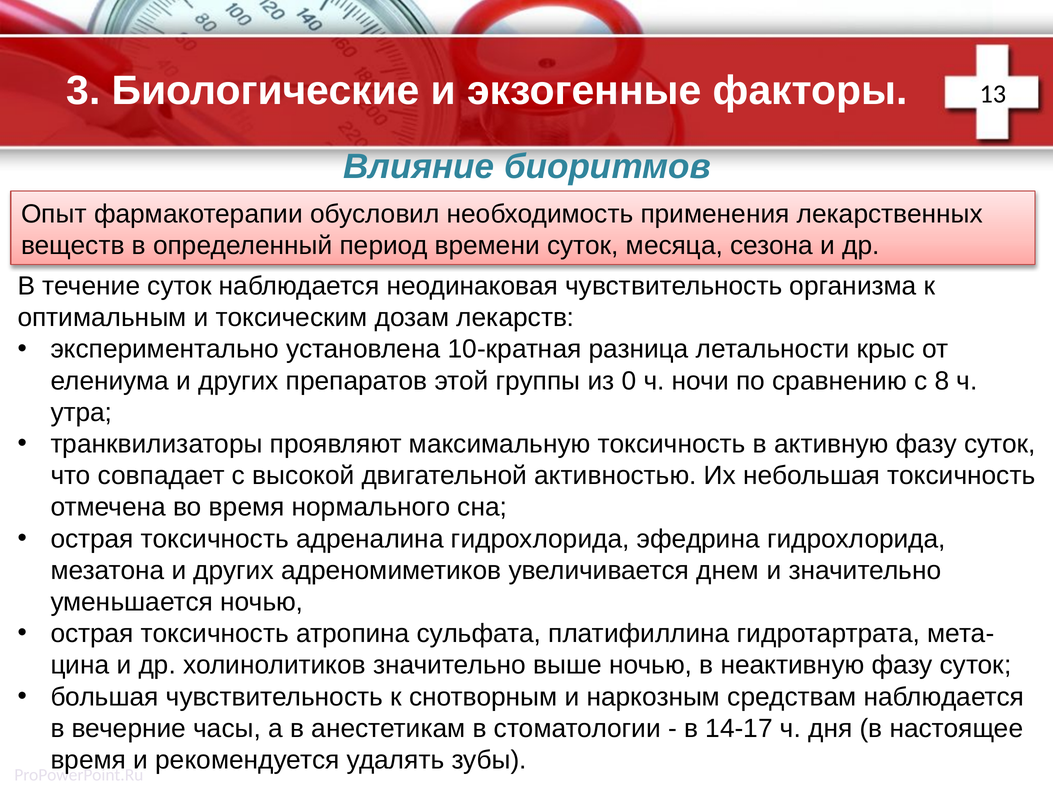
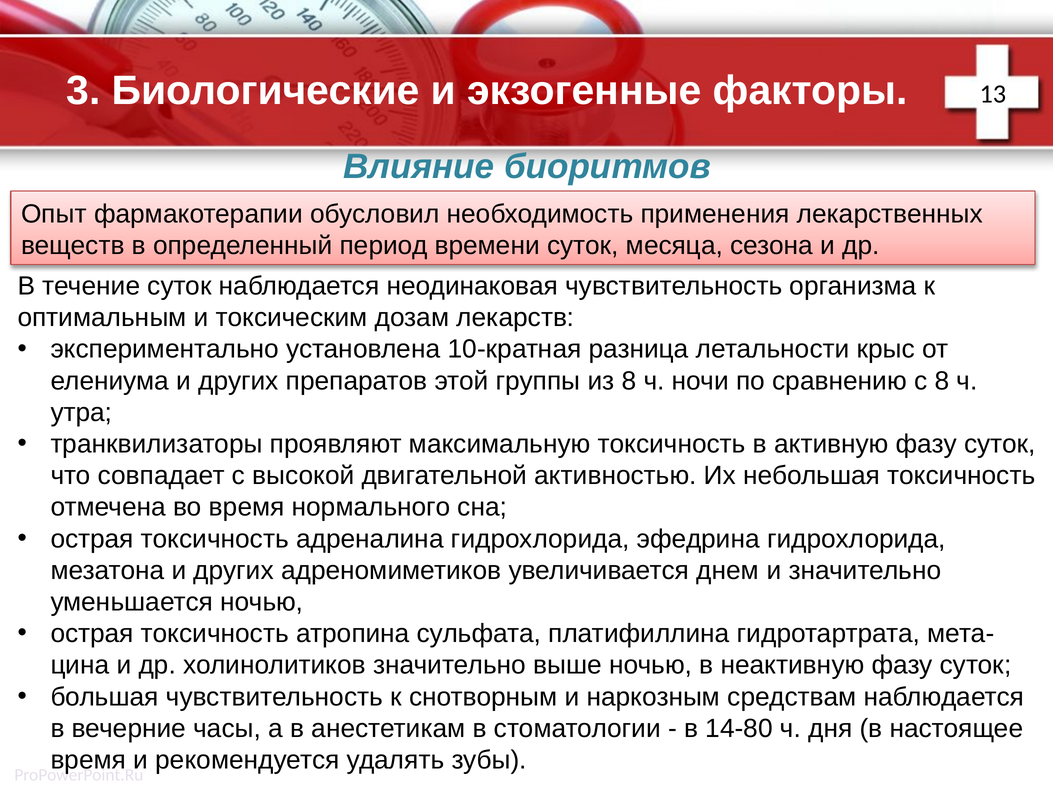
из 0: 0 -> 8
14-17: 14-17 -> 14-80
